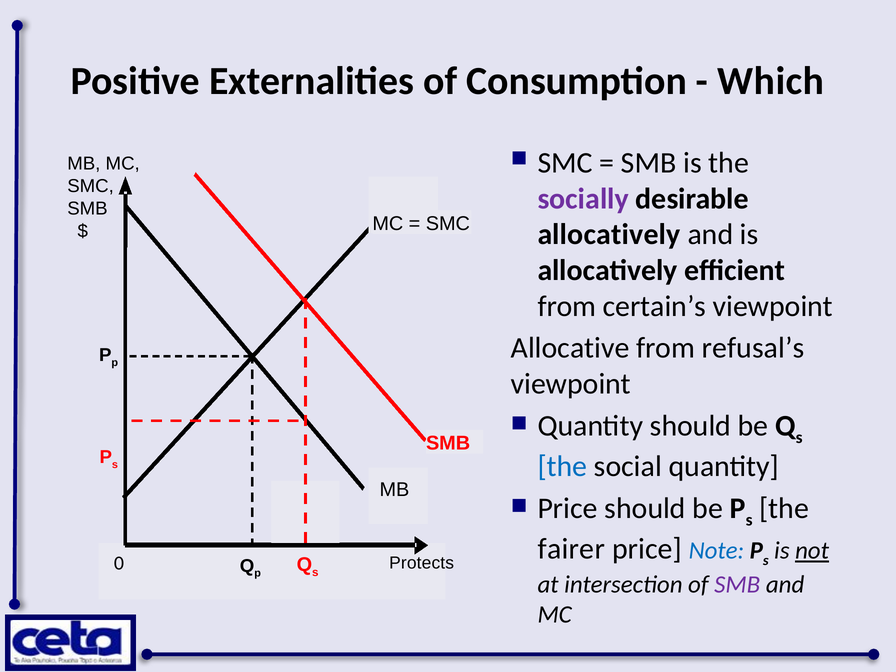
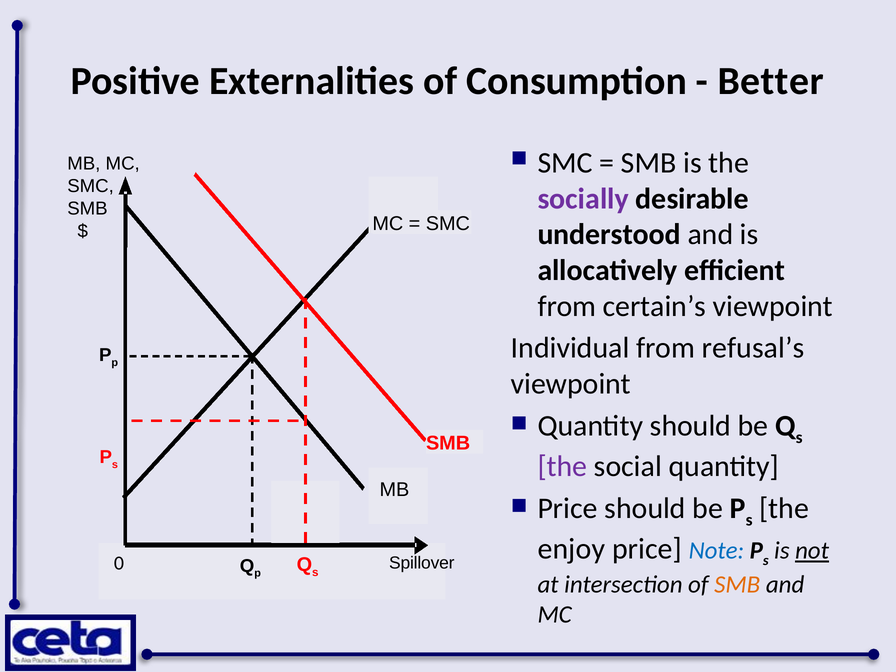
Which: Which -> Better
allocatively at (609, 235): allocatively -> understood
Allocative: Allocative -> Individual
the at (562, 467) colour: blue -> purple
fairer: fairer -> enjoy
Protects: Protects -> Spillover
SMB at (737, 585) colour: purple -> orange
